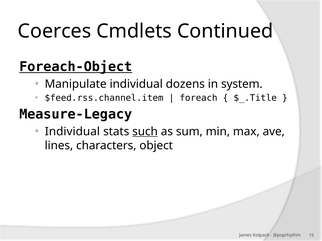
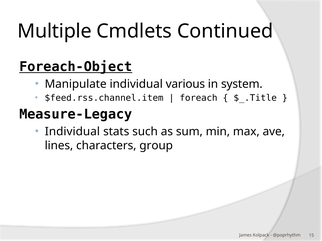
Coerces: Coerces -> Multiple
dozens: dozens -> various
such underline: present -> none
object: object -> group
